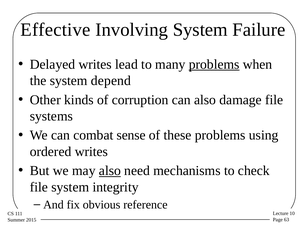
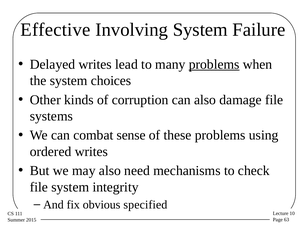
depend: depend -> choices
also at (110, 170) underline: present -> none
reference: reference -> specified
